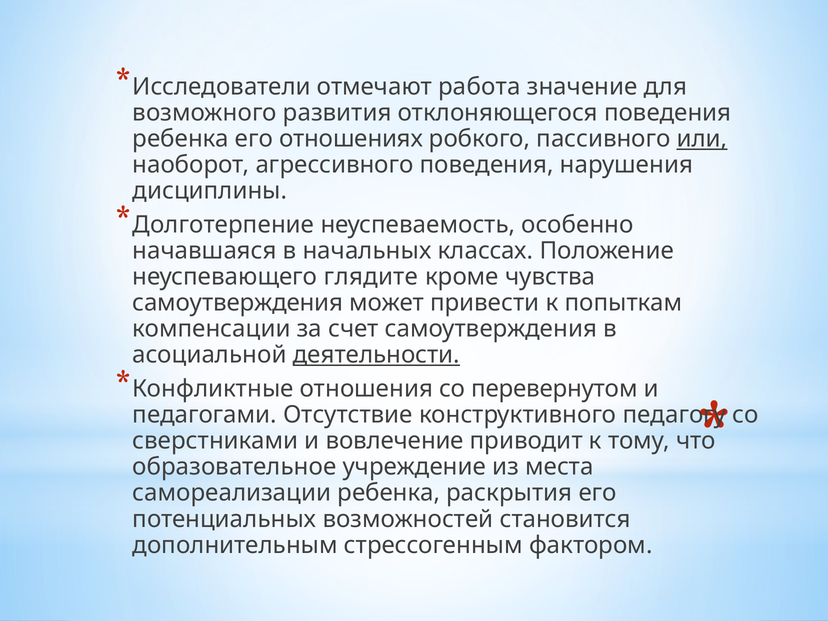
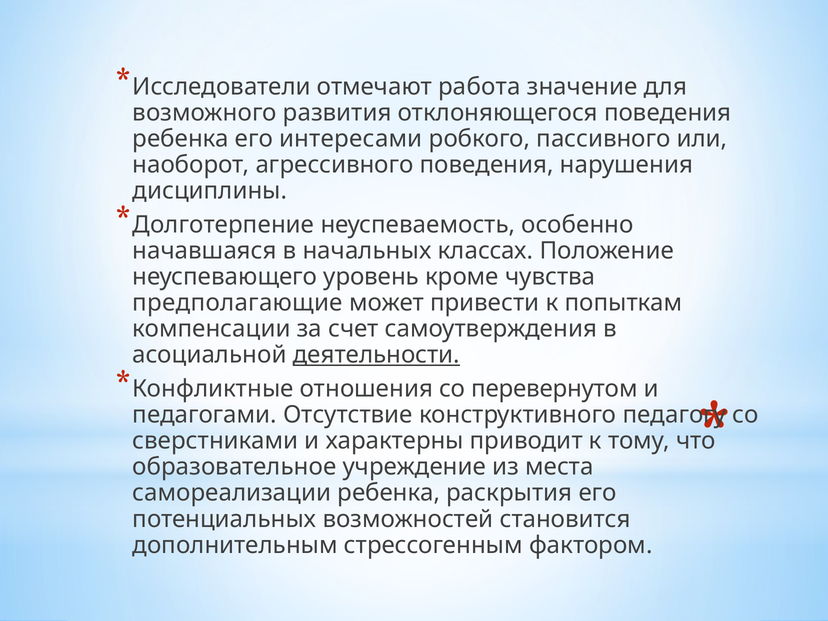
отношениях: отношениях -> интересами
или underline: present -> none
глядите: глядите -> уровень
самоутверждения at (238, 303): самоутверждения -> предполагающие
вовлечение: вовлечение -> характерны
